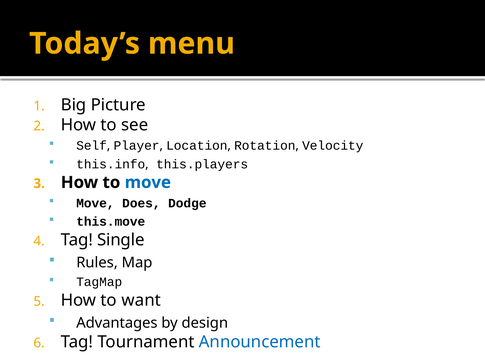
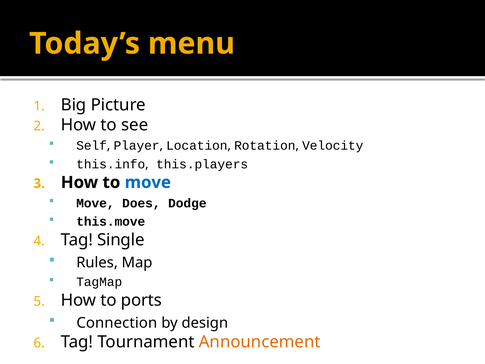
want: want -> ports
Advantages: Advantages -> Connection
Announcement colour: blue -> orange
